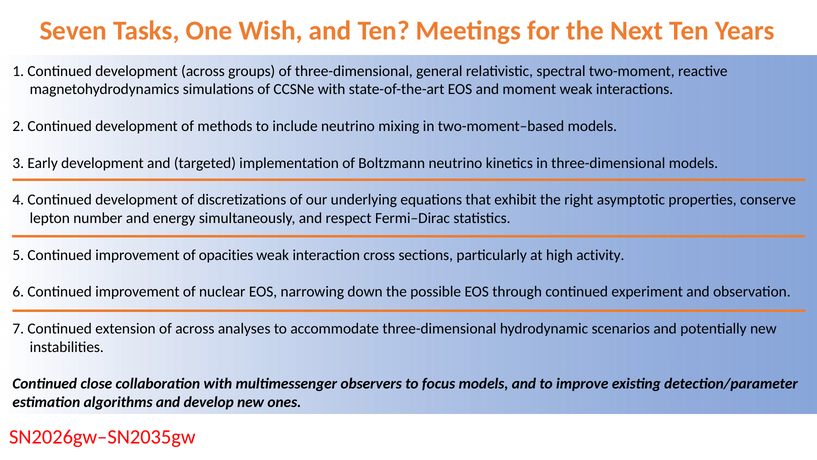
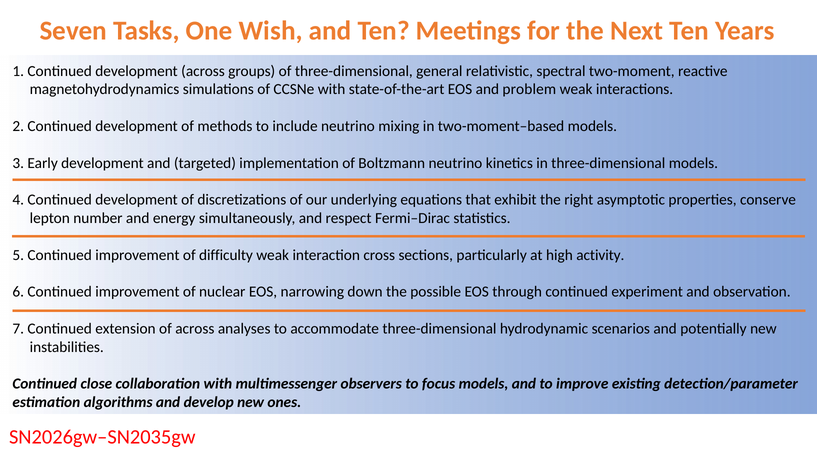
moment: moment -> problem
opacities: opacities -> difficulty
